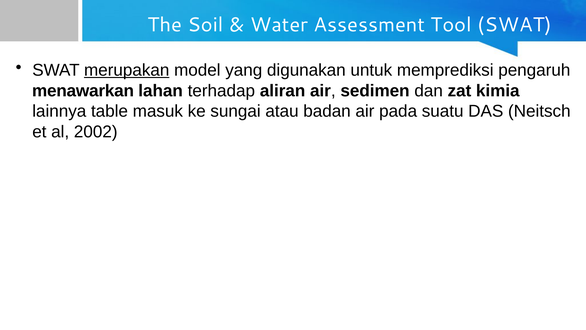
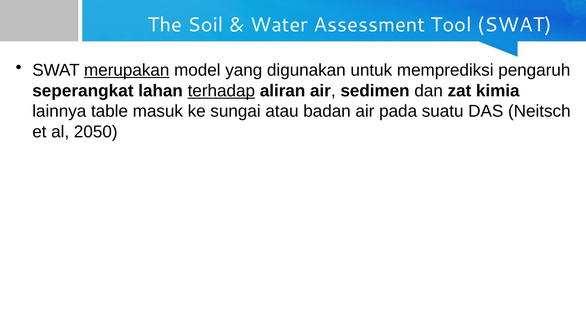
menawarkan: menawarkan -> seperangkat
terhadap underline: none -> present
2002: 2002 -> 2050
